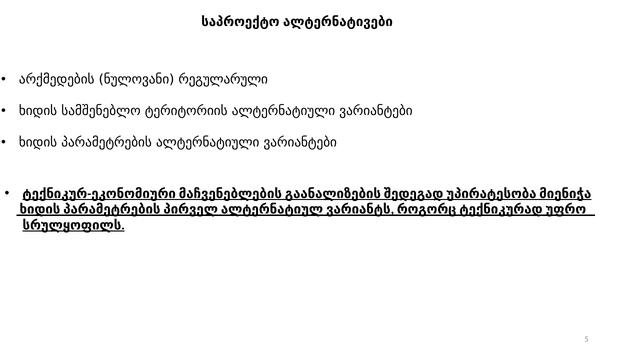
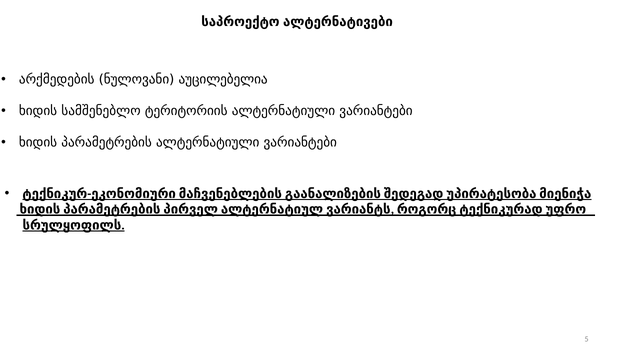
რეგულარული: რეგულარული -> აუცილებელია
